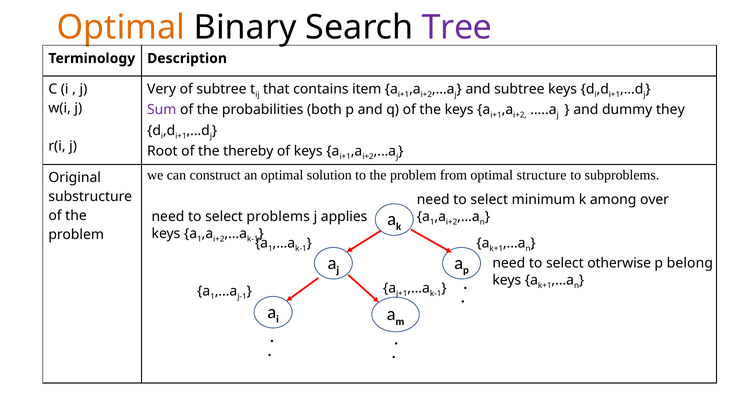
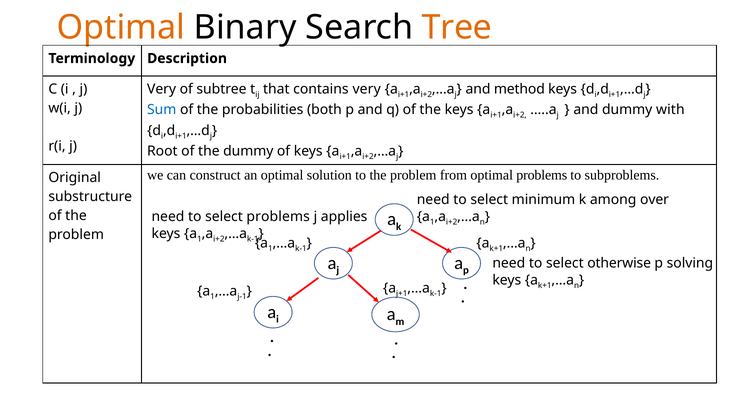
Tree colour: purple -> orange
contains item: item -> very
and subtree: subtree -> method
Sum colour: purple -> blue
they: they -> with
the thereby: thereby -> dummy
optimal structure: structure -> problems
belong: belong -> solving
